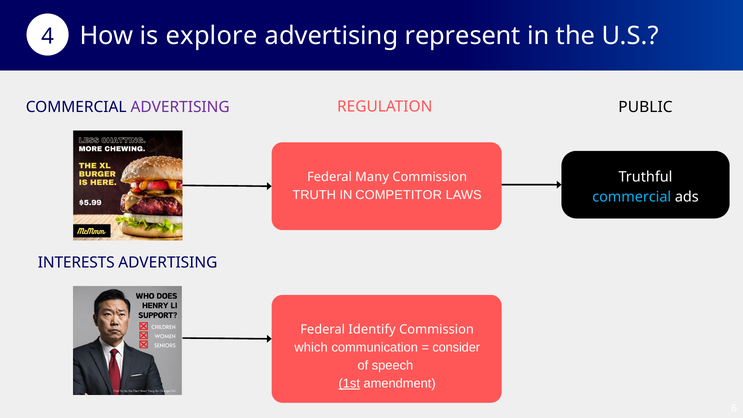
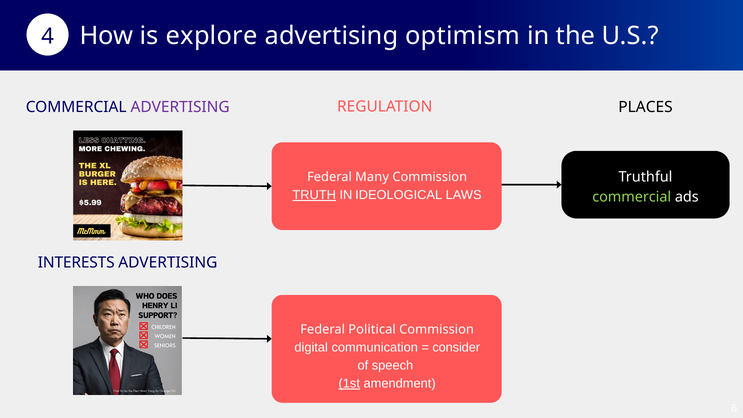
represent: represent -> optimism
PUBLIC: PUBLIC -> PLACES
TRUTH underline: none -> present
COMPETITOR: COMPETITOR -> IDEOLOGICAL
commercial at (632, 197) colour: light blue -> light green
Identify: Identify -> Political
which: which -> digital
